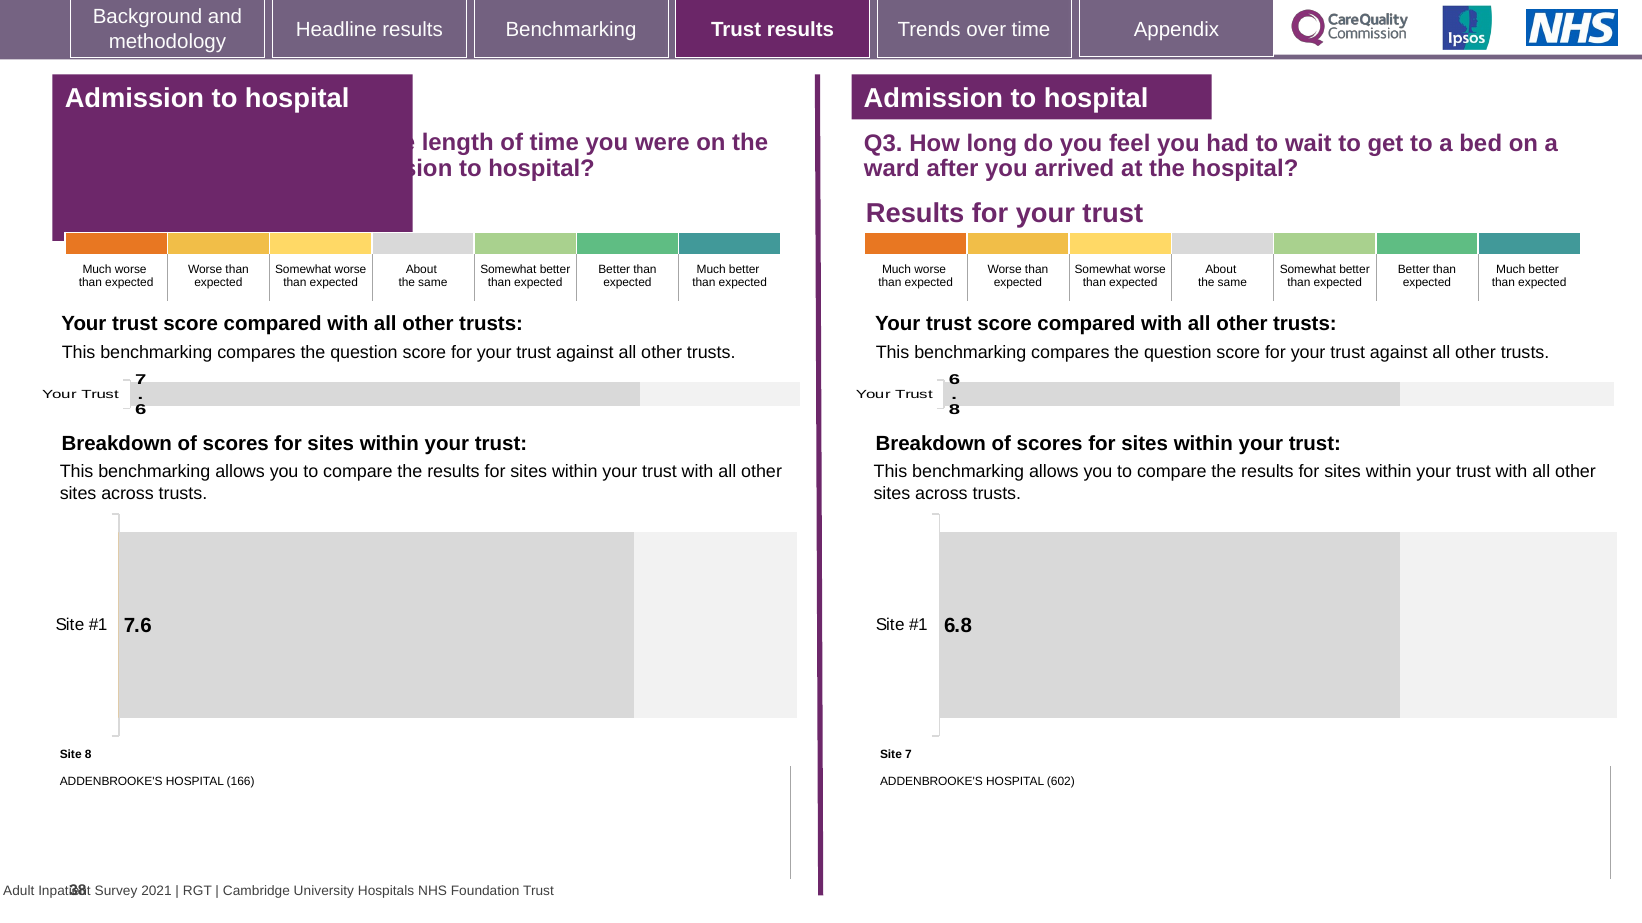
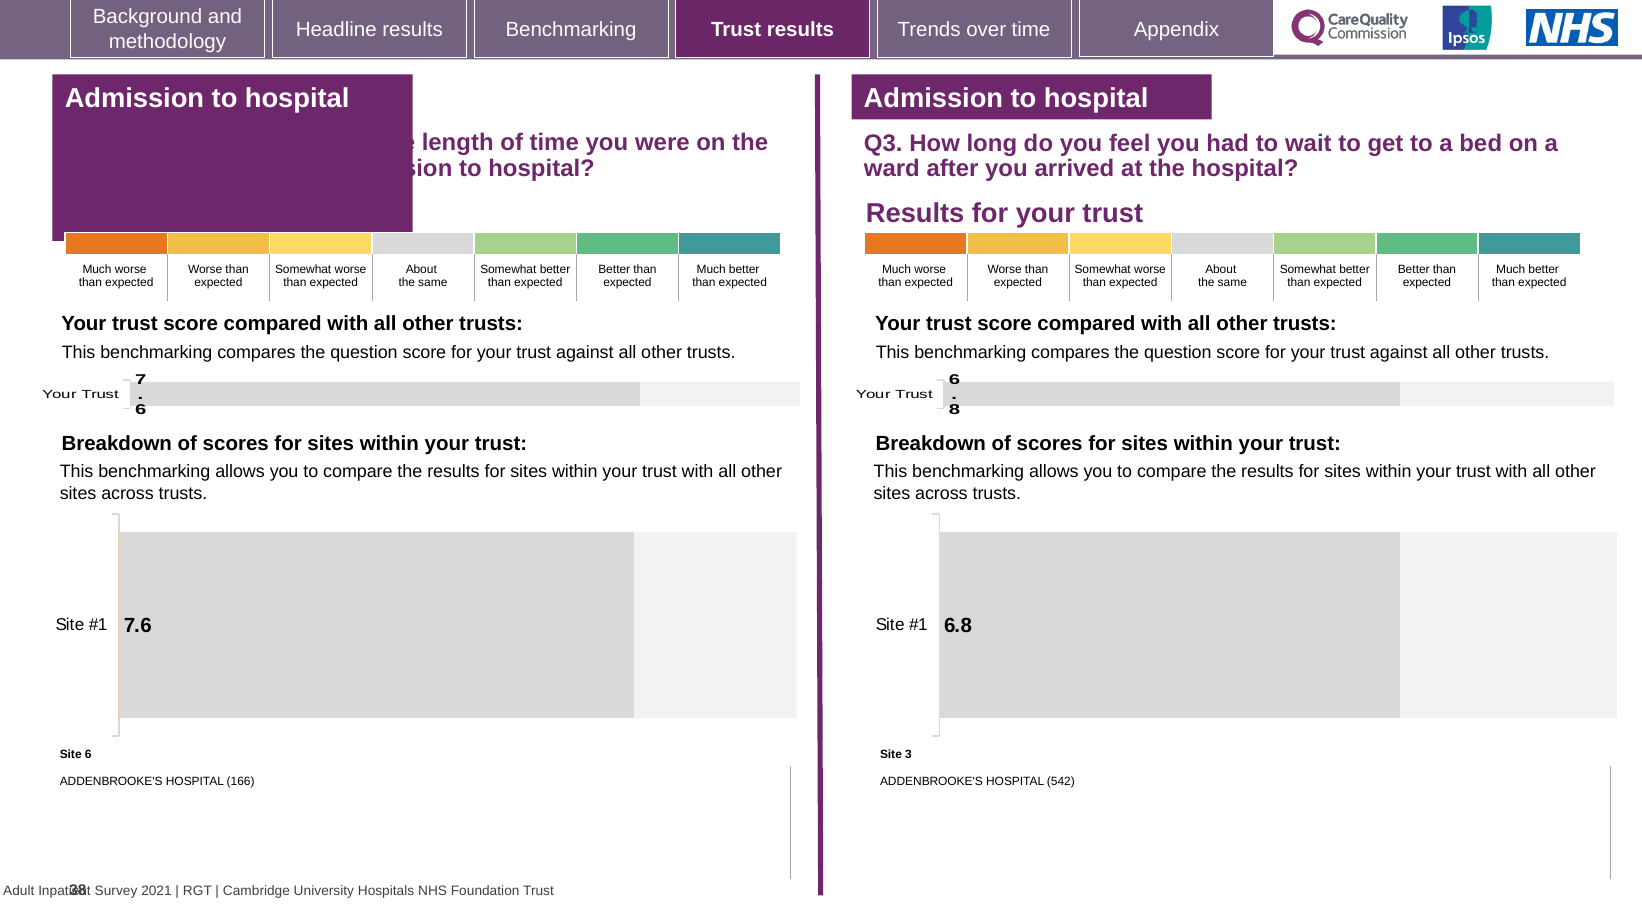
Site 8: 8 -> 6
Site 7: 7 -> 3
602: 602 -> 542
